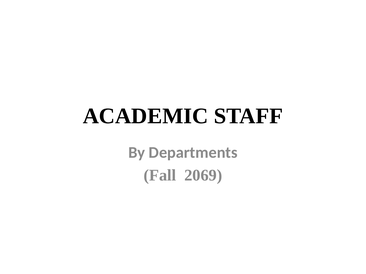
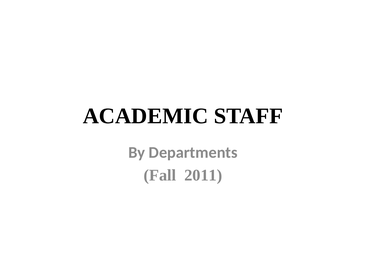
2069: 2069 -> 2011
